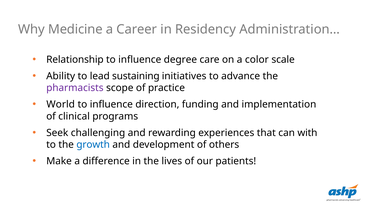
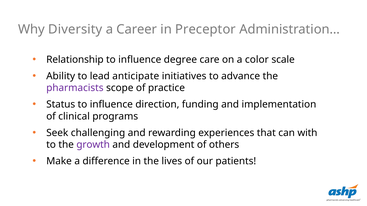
Medicine: Medicine -> Diversity
Residency: Residency -> Preceptor
sustaining: sustaining -> anticipate
World: World -> Status
growth colour: blue -> purple
